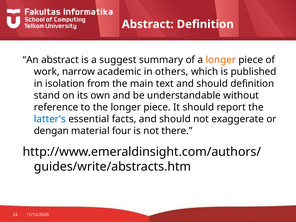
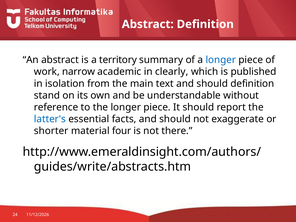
suggest: suggest -> territory
longer at (221, 60) colour: orange -> blue
others: others -> clearly
dengan: dengan -> shorter
